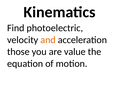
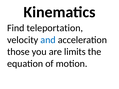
photoelectric: photoelectric -> teleportation
and colour: orange -> blue
value: value -> limits
